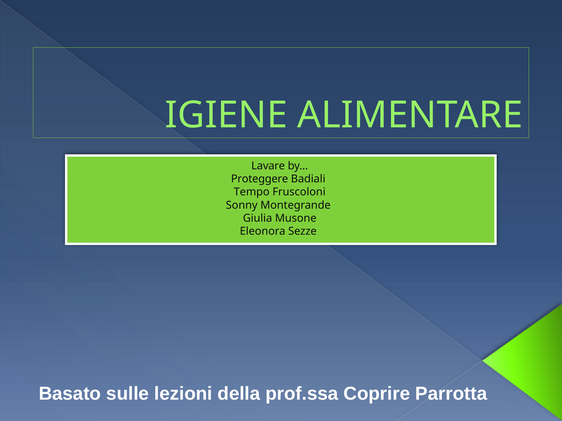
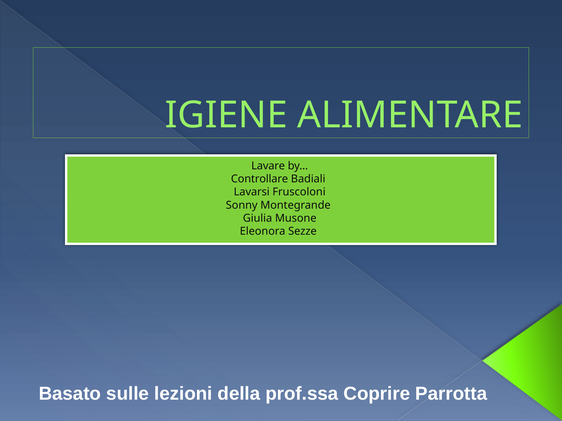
Proteggere: Proteggere -> Controllare
Tempo: Tempo -> Lavarsi
